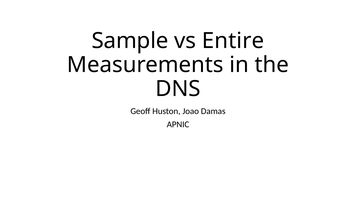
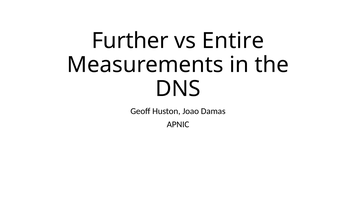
Sample: Sample -> Further
